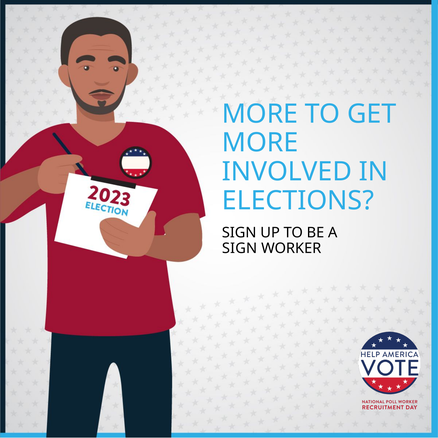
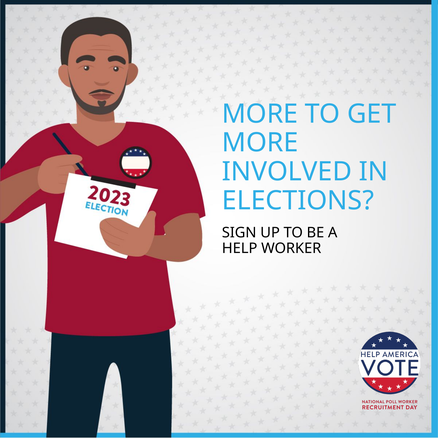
SIGN at (240, 248): SIGN -> HELP
